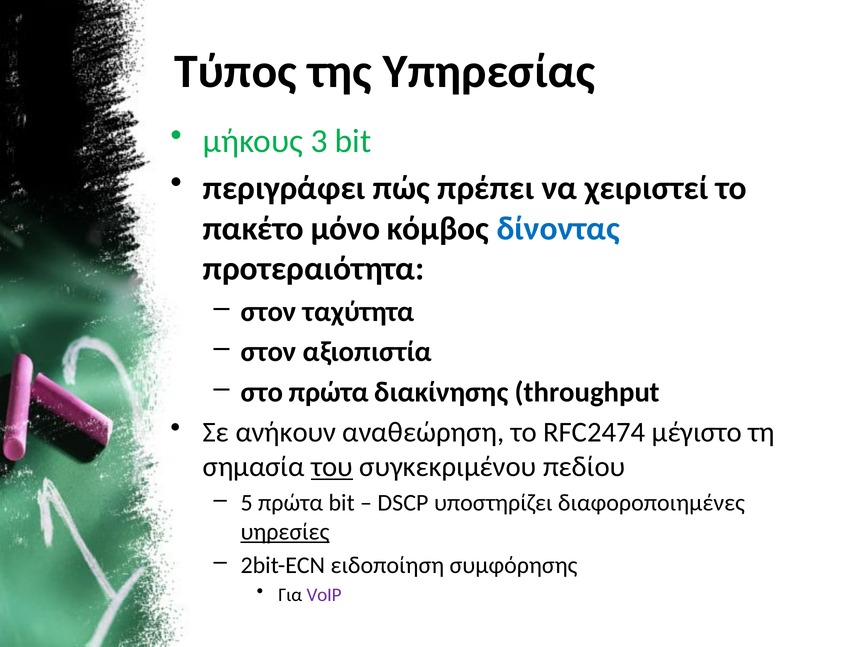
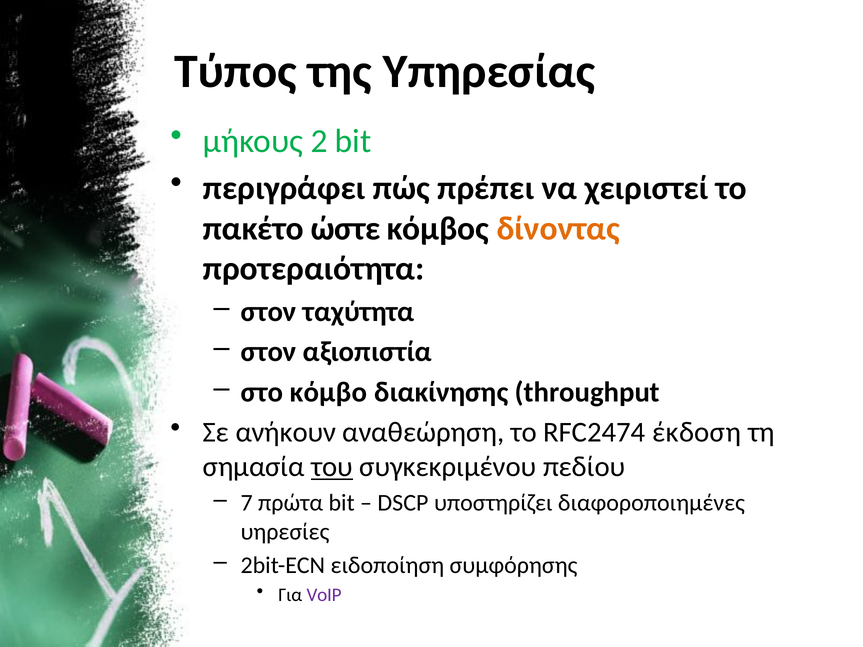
3: 3 -> 2
μόνο: μόνο -> ώστε
δίνοντας colour: blue -> orange
στο πρώτα: πρώτα -> κόμβο
μέγιστο: μέγιστο -> έκδοση
5: 5 -> 7
υηρεσίες underline: present -> none
